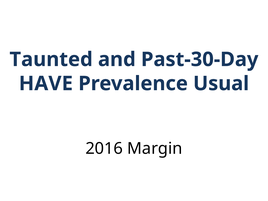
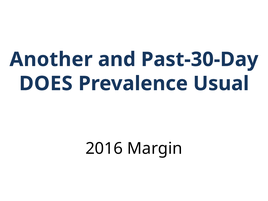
Taunted: Taunted -> Another
HAVE: HAVE -> DOES
